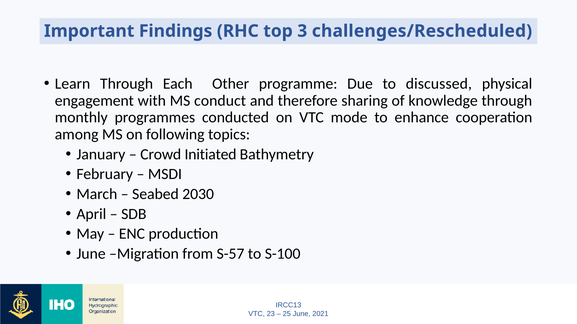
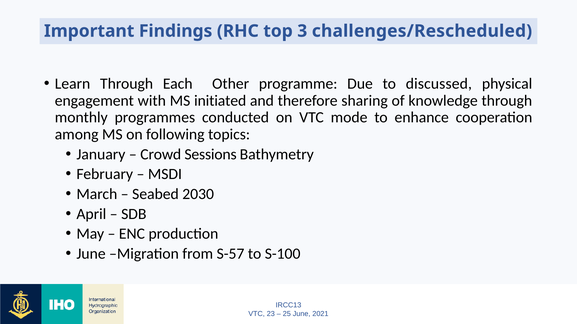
conduct: conduct -> initiated
Initiated: Initiated -> Sessions
